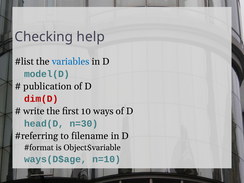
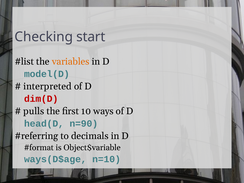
help: help -> start
variables colour: blue -> orange
publication: publication -> interpreted
write: write -> pulls
n=30: n=30 -> n=90
filename: filename -> decimals
